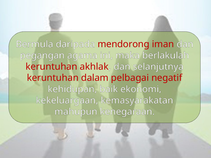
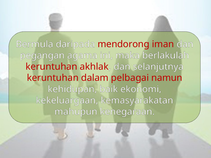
negatif: negatif -> namun
